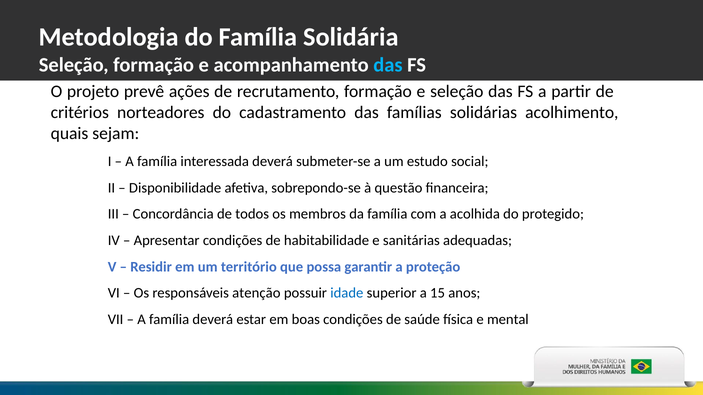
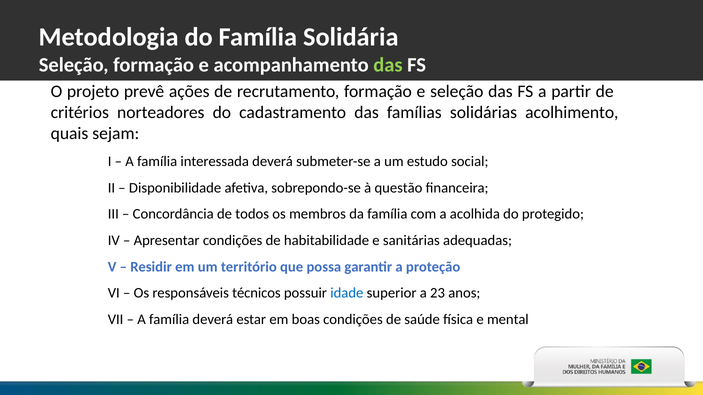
das at (388, 65) colour: light blue -> light green
atenção: atenção -> técnicos
15: 15 -> 23
